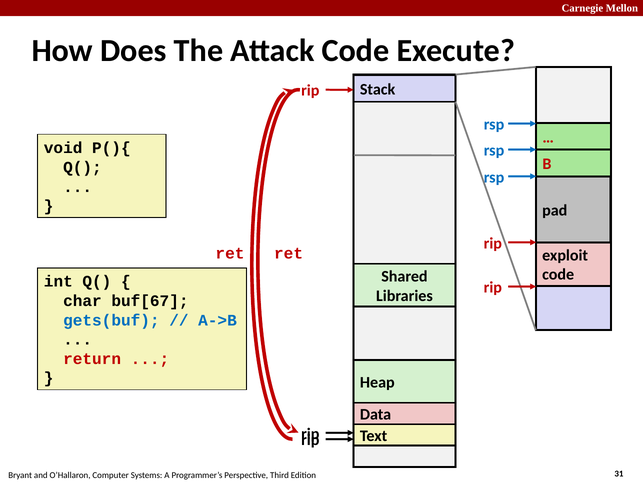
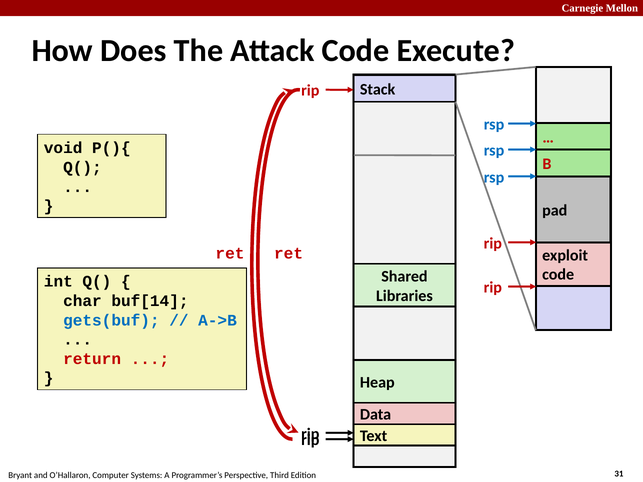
buf[67: buf[67 -> buf[14
